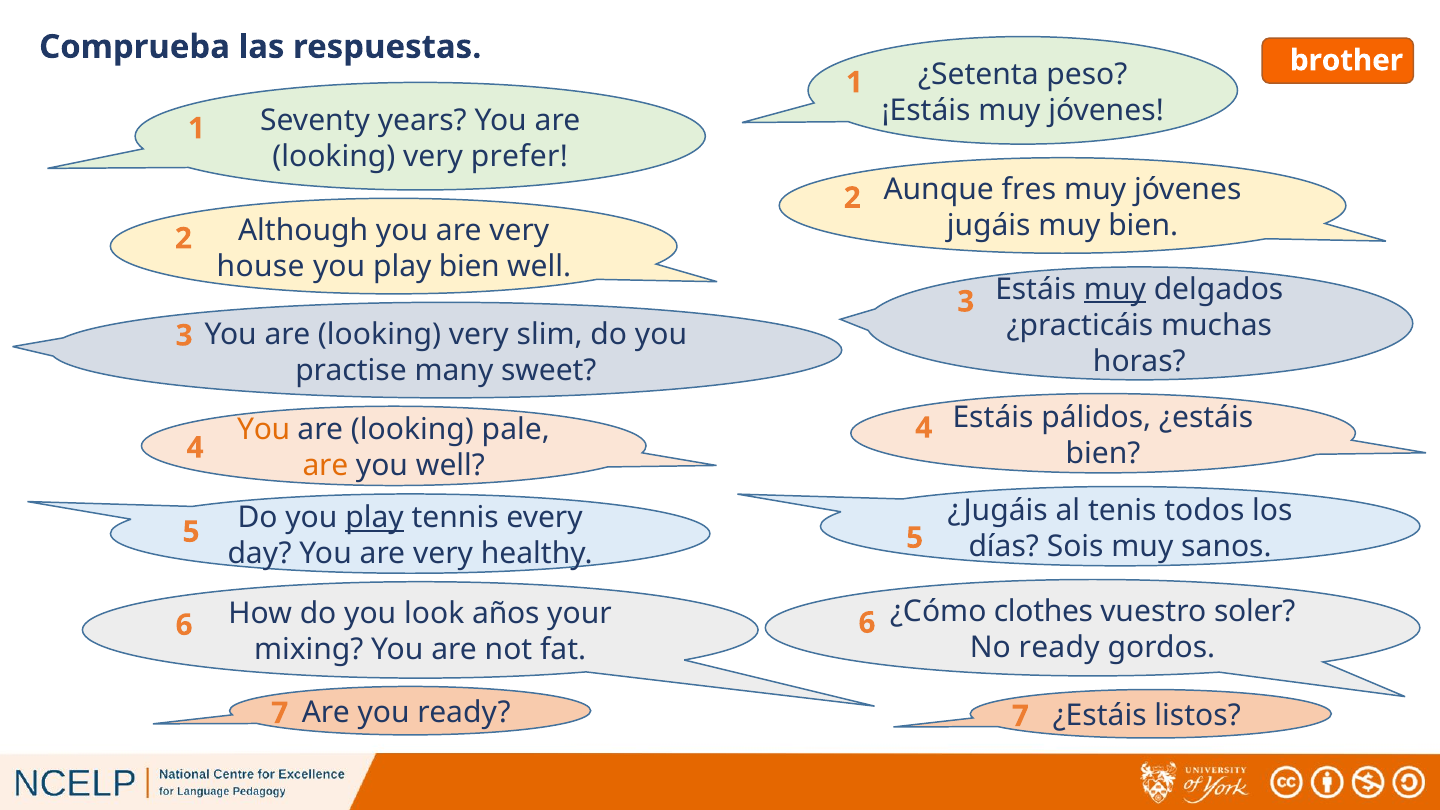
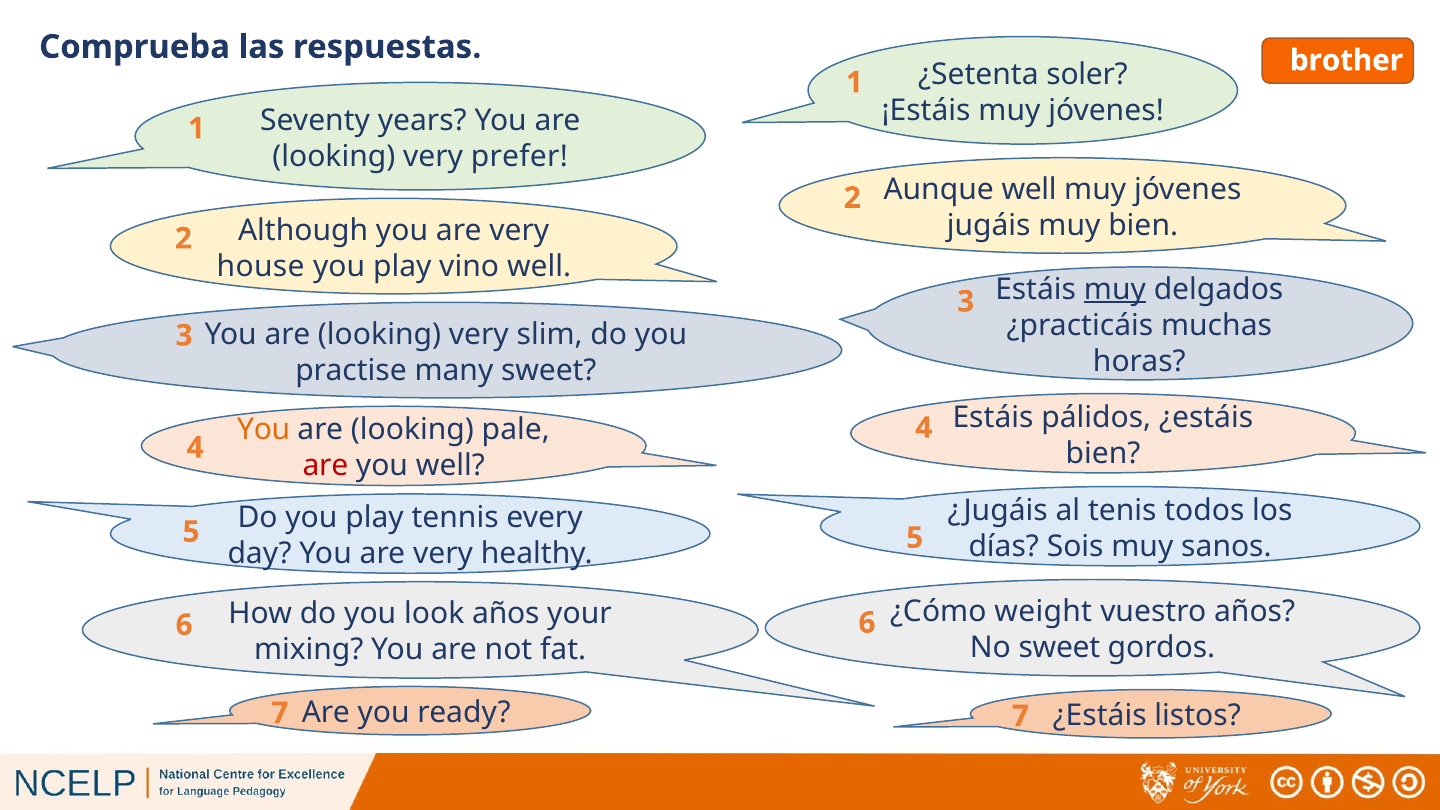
peso: peso -> soler
Aunque fres: fres -> well
play bien: bien -> vino
are at (325, 466) colour: orange -> red
play at (374, 518) underline: present -> none
clothes: clothes -> weight
vuestro soler: soler -> años
No ready: ready -> sweet
